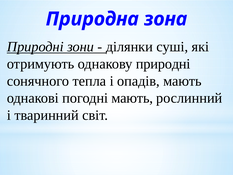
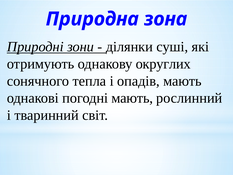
однакову природні: природні -> округлих
